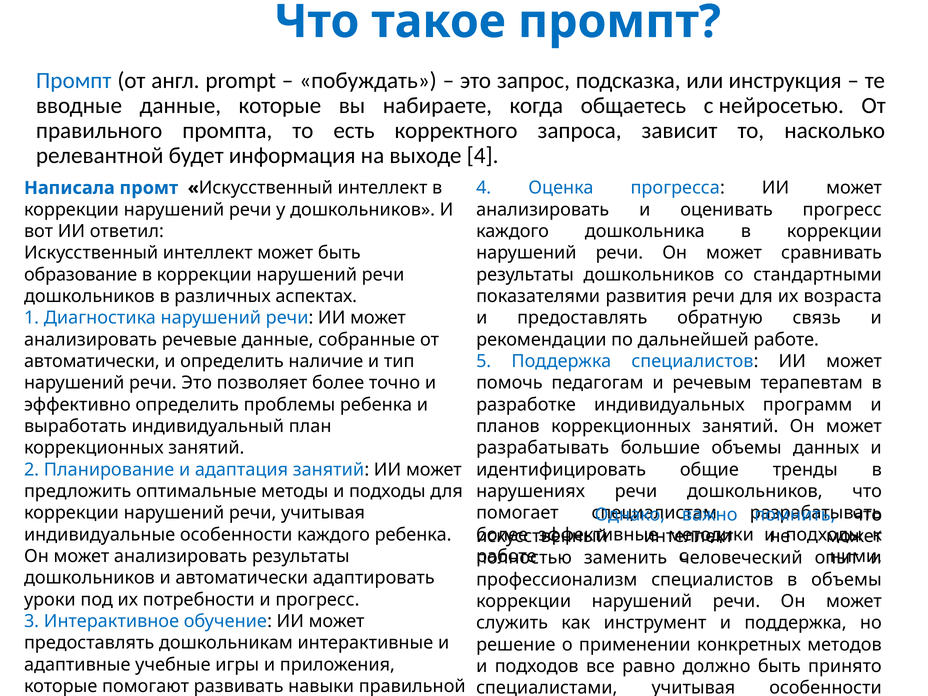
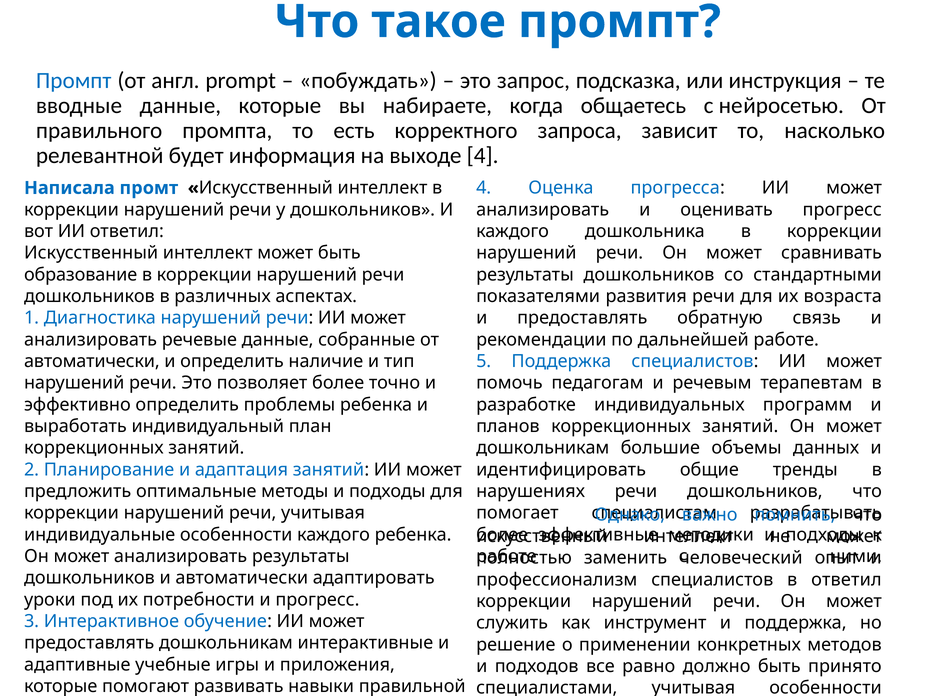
разрабатывать at (543, 448): разрабатывать -> дошкольникам
в объемы: объемы -> ответил
